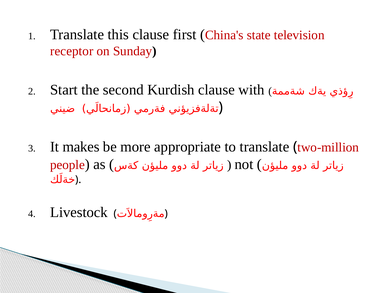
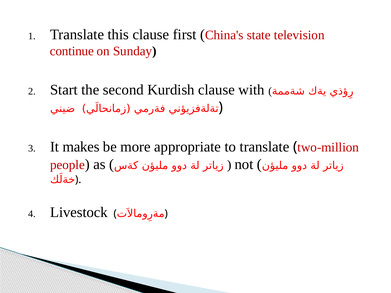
receptor: receptor -> continue
